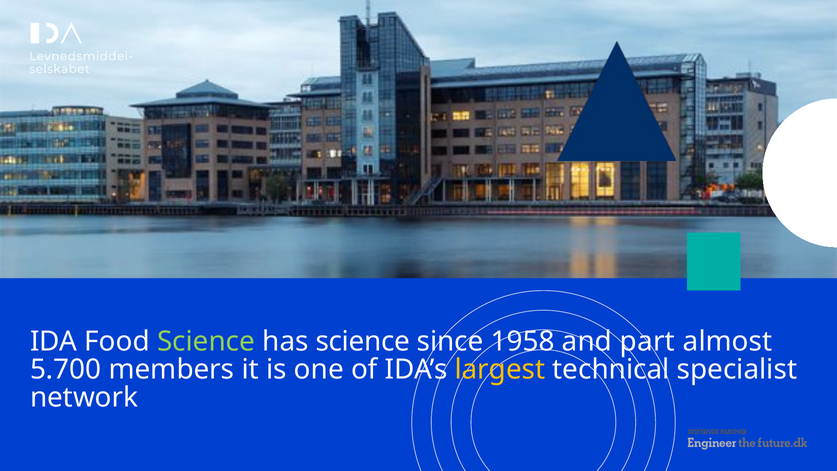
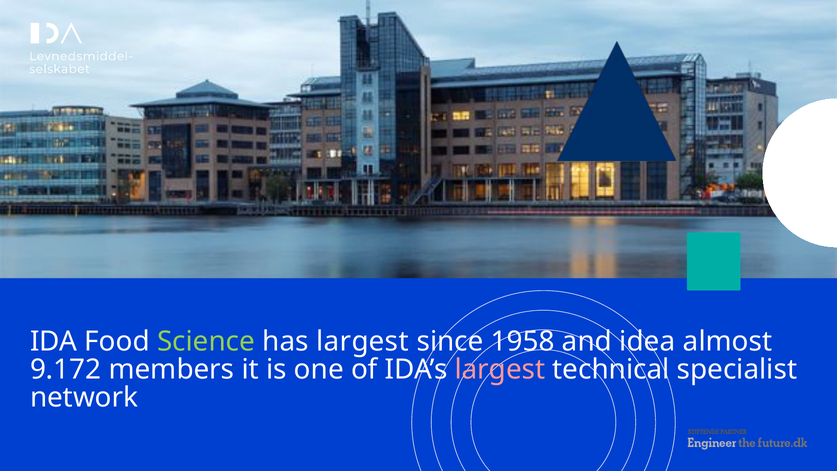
has science: science -> largest
part: part -> idea
5.700: 5.700 -> 9.172
largest at (500, 369) colour: yellow -> pink
